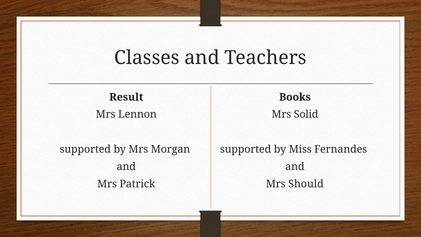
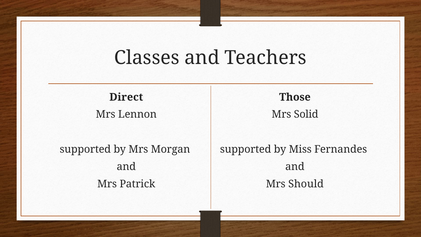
Result: Result -> Direct
Books: Books -> Those
